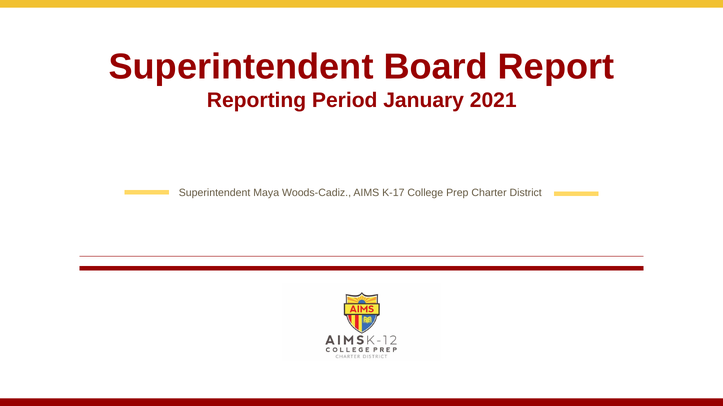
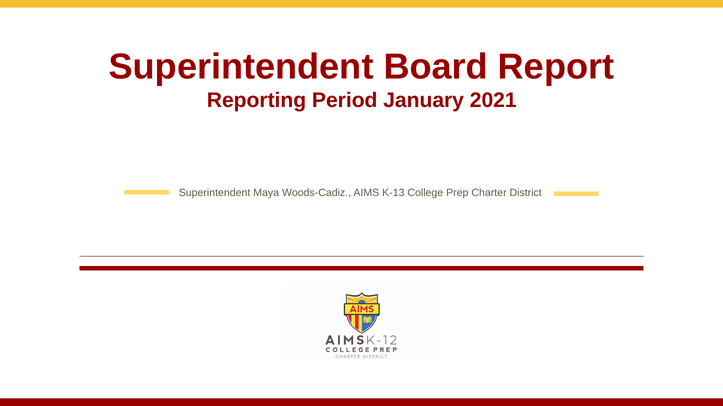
K-17: K-17 -> K-13
